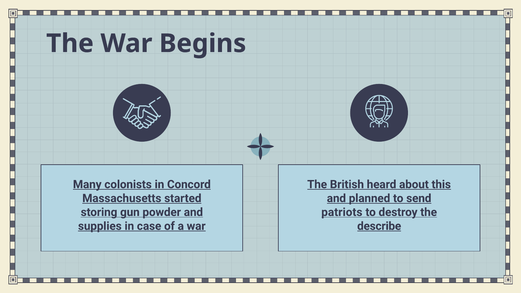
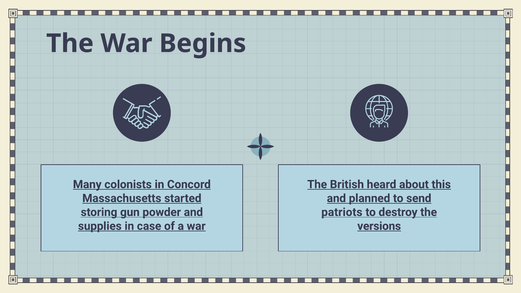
describe: describe -> versions
